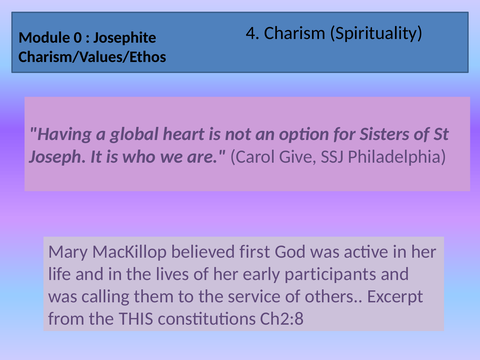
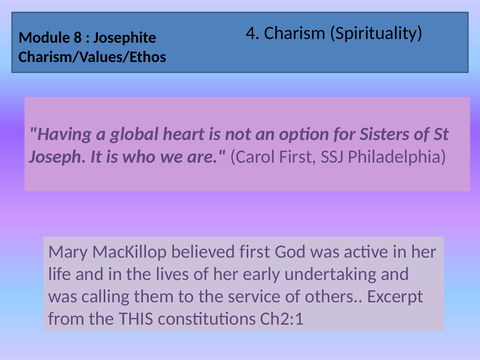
0: 0 -> 8
Carol Give: Give -> First
participants: participants -> undertaking
Ch2:8: Ch2:8 -> Ch2:1
